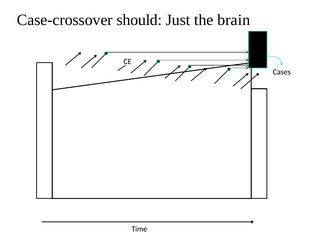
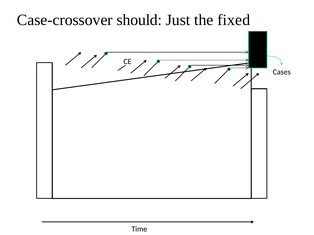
brain: brain -> fixed
